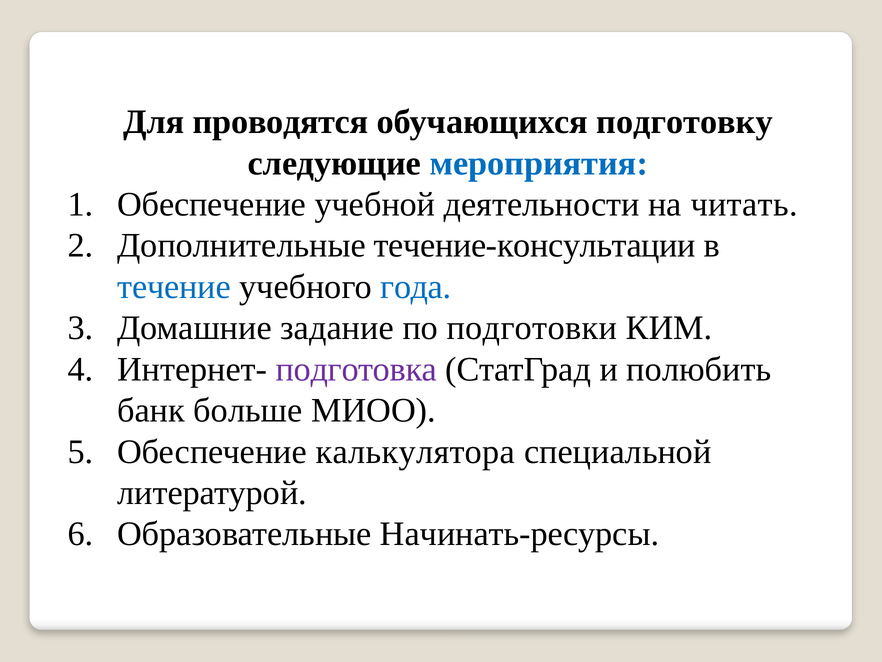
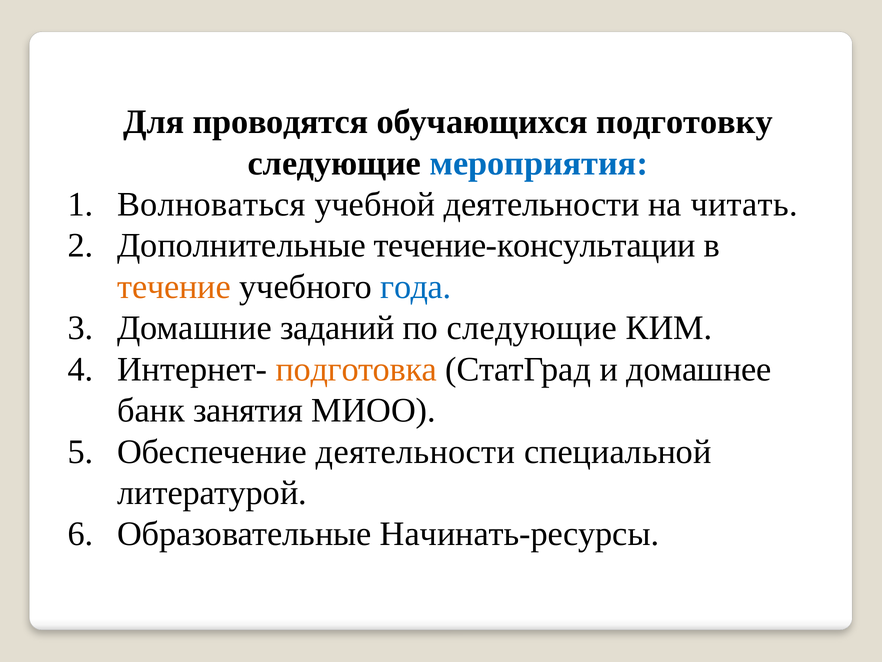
Обеспечение at (212, 204): Обеспечение -> Волноваться
течение colour: blue -> orange
задание: задание -> заданий
по подготовки: подготовки -> следующие
подготовка colour: purple -> orange
полюбить: полюбить -> домашнее
больше: больше -> занятия
Обеспечение калькулятора: калькулятора -> деятельности
